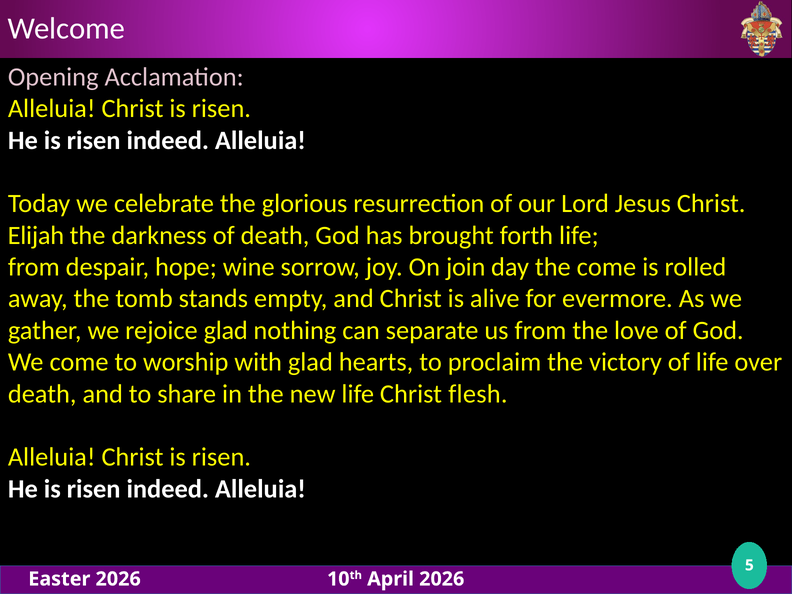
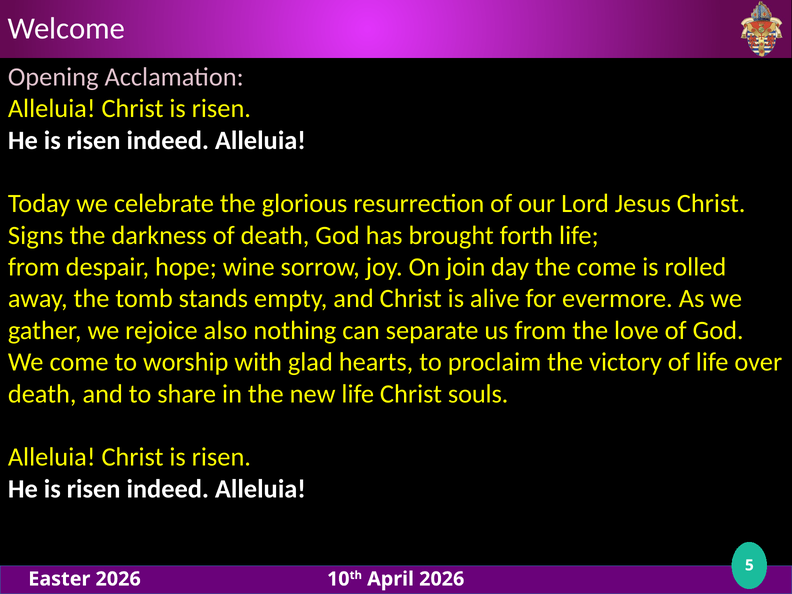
Elijah: Elijah -> Signs
rejoice glad: glad -> also
flesh: flesh -> souls
